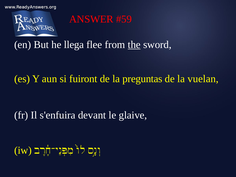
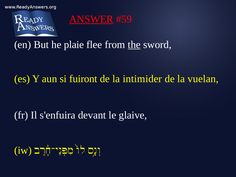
ANSWER underline: none -> present
llega: llega -> plaie
preguntas: preguntas -> intimider
